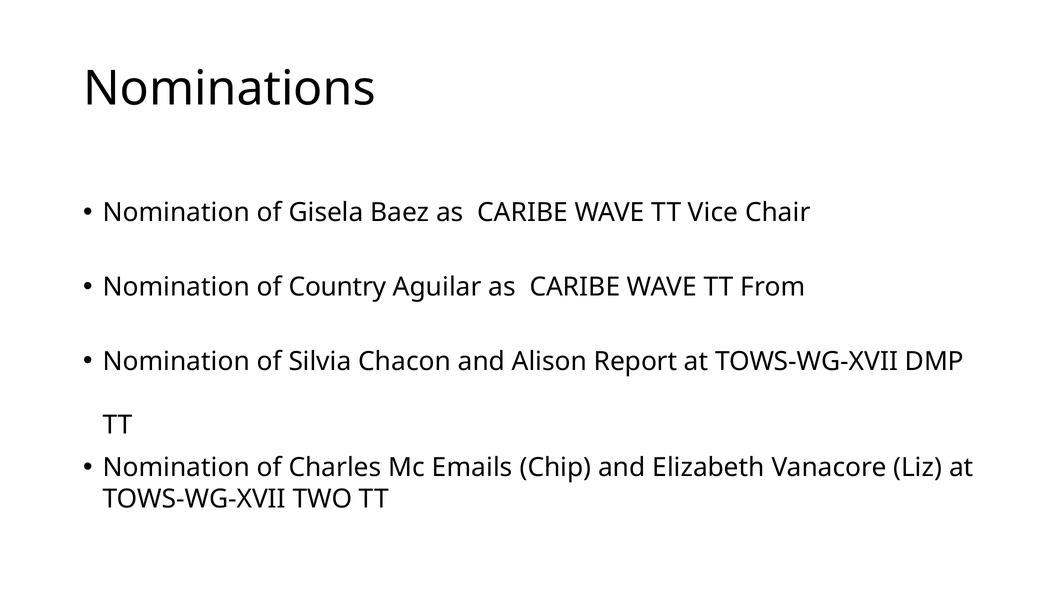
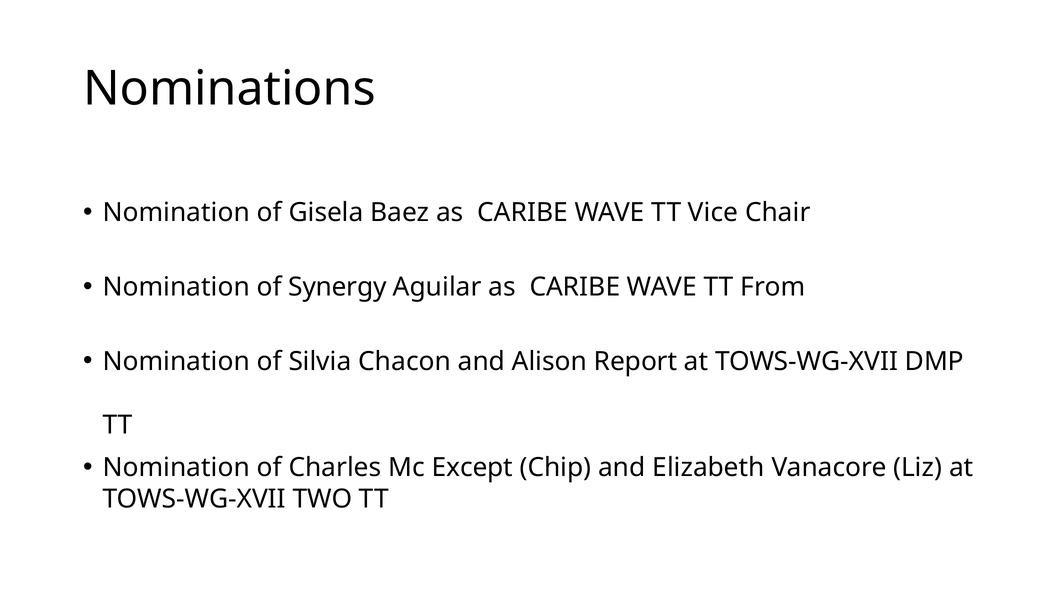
Country: Country -> Synergy
Emails: Emails -> Except
